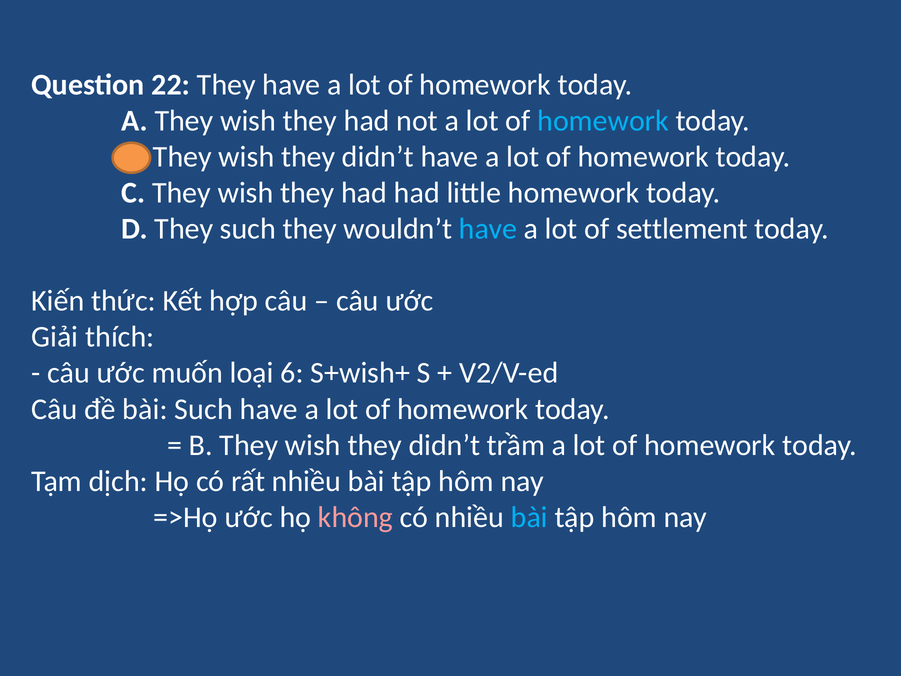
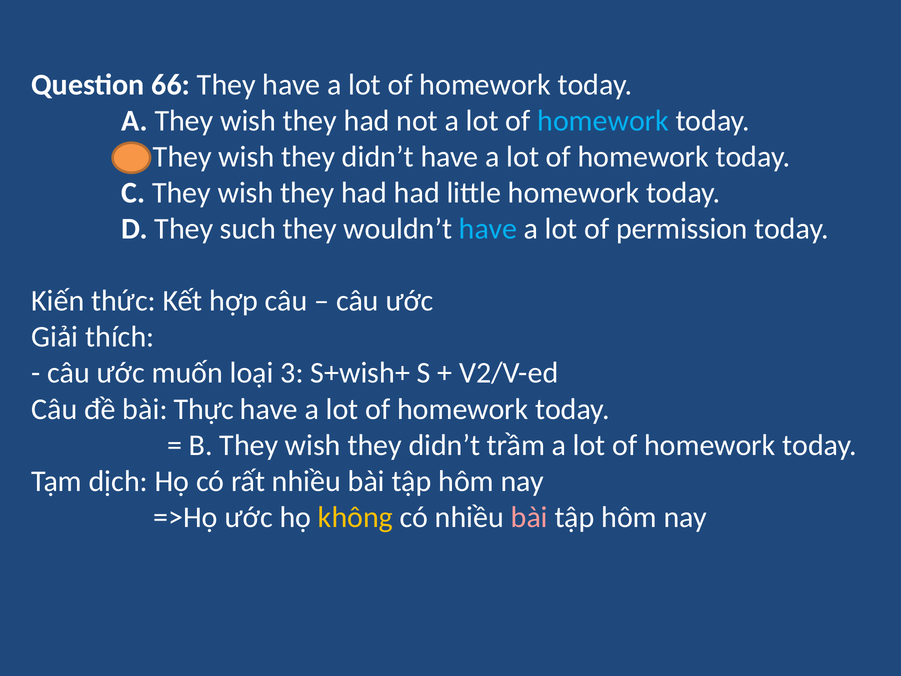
22: 22 -> 66
settlement: settlement -> permission
6: 6 -> 3
bài Such: Such -> Thực
không colour: pink -> yellow
bài at (529, 517) colour: light blue -> pink
